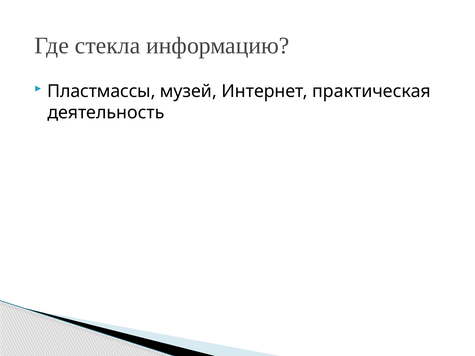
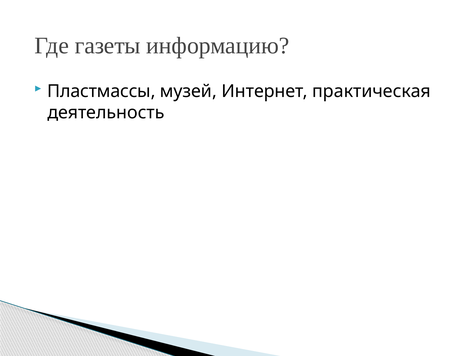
стекла: стекла -> газеты
